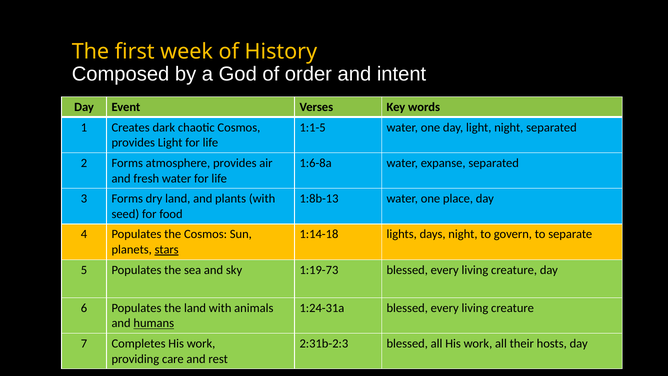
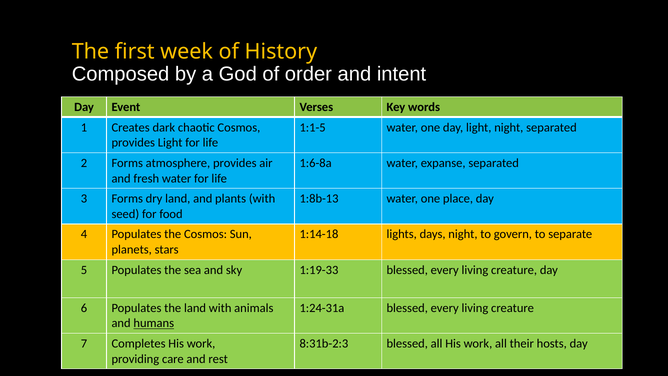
stars underline: present -> none
1:19-73: 1:19-73 -> 1:19-33
2:31b-2:3: 2:31b-2:3 -> 8:31b-2:3
